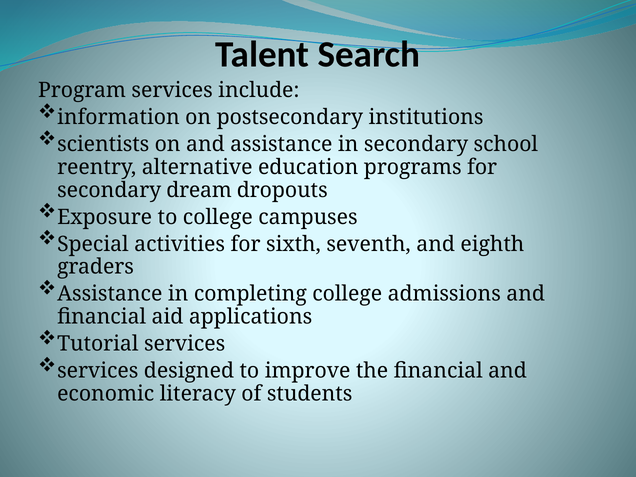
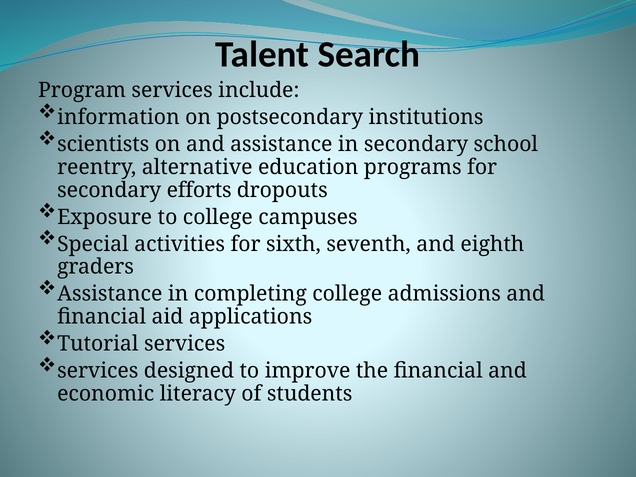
dream: dream -> efforts
